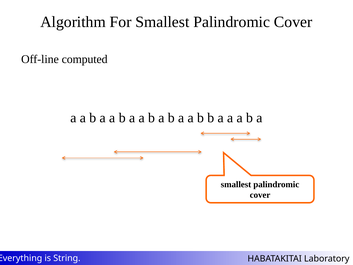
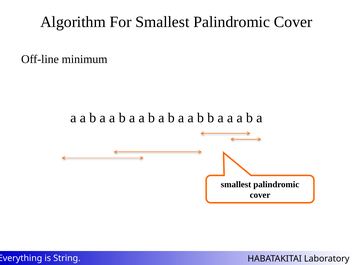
computed: computed -> minimum
